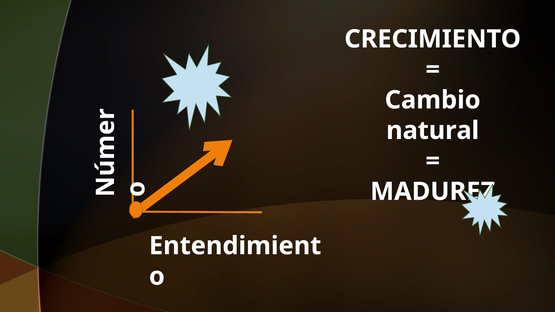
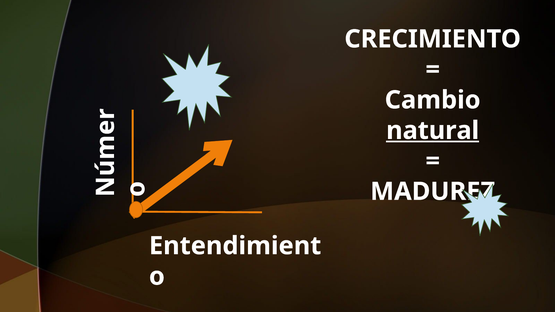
natural underline: none -> present
